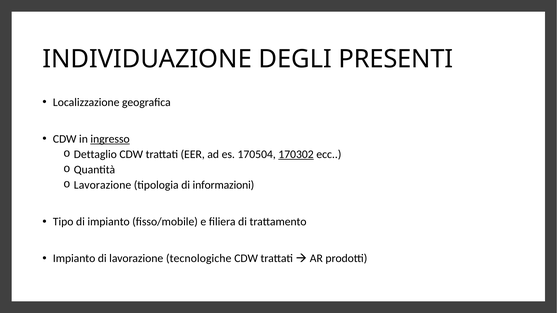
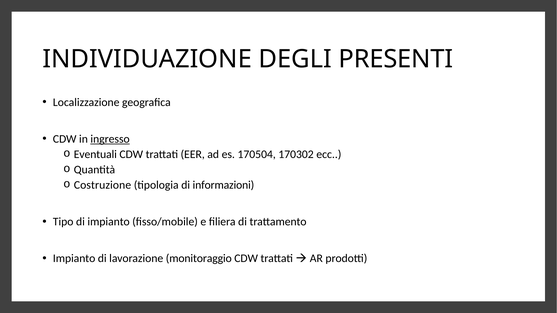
Dettaglio: Dettaglio -> Eventuali
170302 underline: present -> none
Lavorazione at (103, 185): Lavorazione -> Costruzione
tecnologiche: tecnologiche -> monitoraggio
